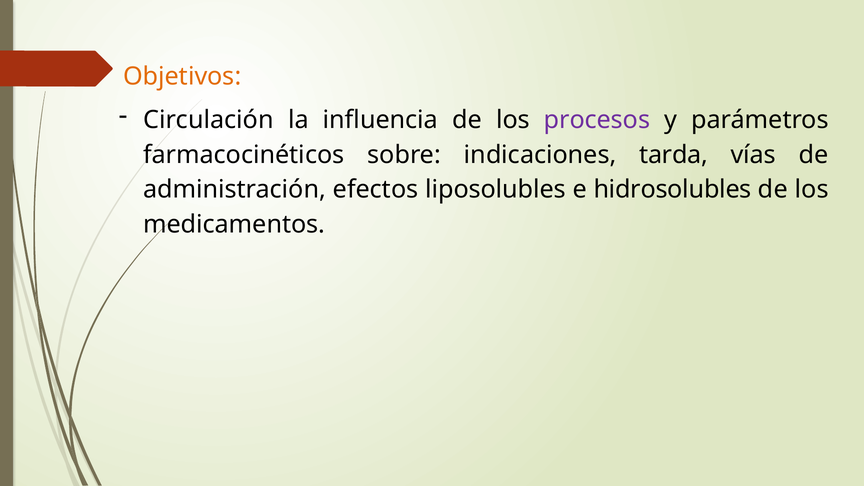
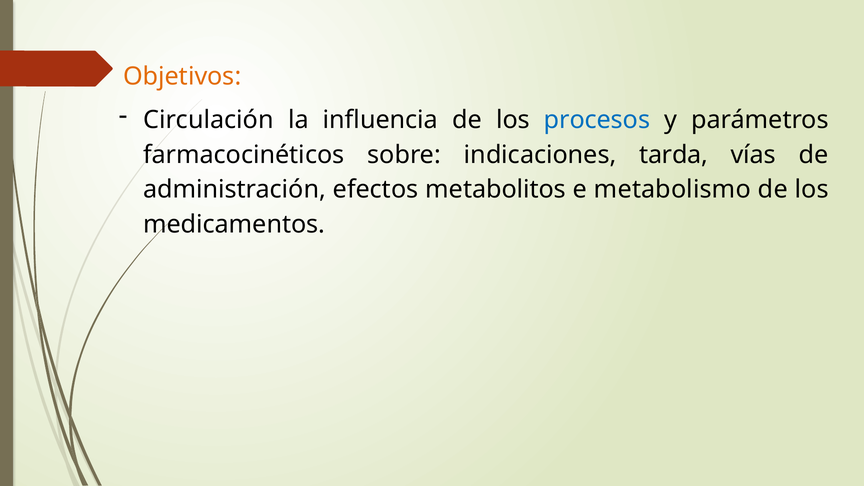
procesos colour: purple -> blue
liposolubles: liposolubles -> metabolitos
hidrosolubles: hidrosolubles -> metabolismo
